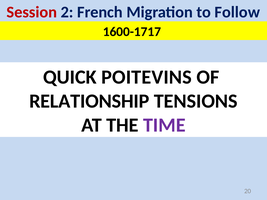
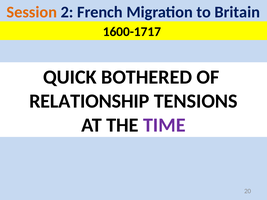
Session colour: red -> orange
Follow: Follow -> Britain
POITEVINS: POITEVINS -> BOTHERED
